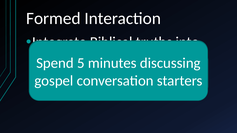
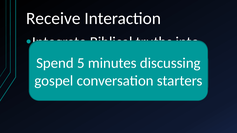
Formed: Formed -> Receive
